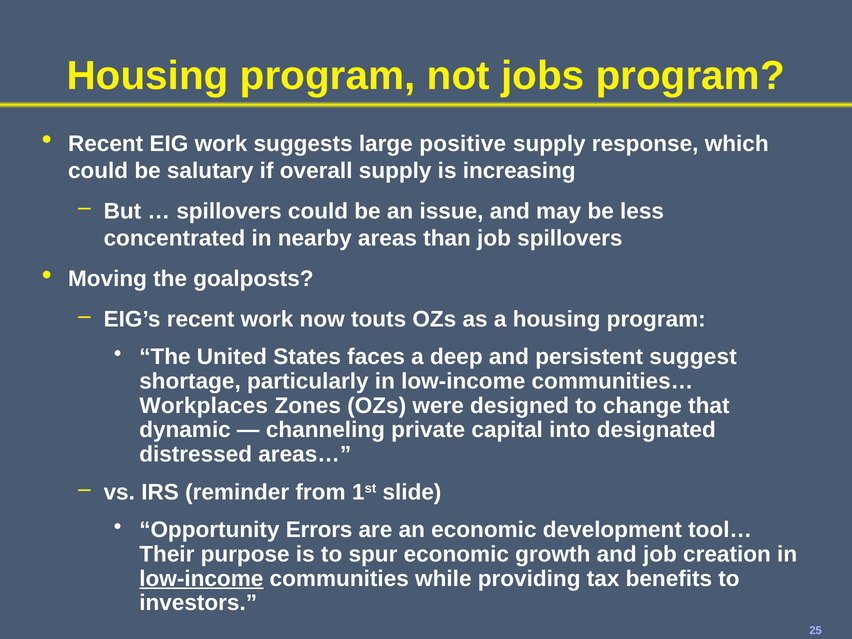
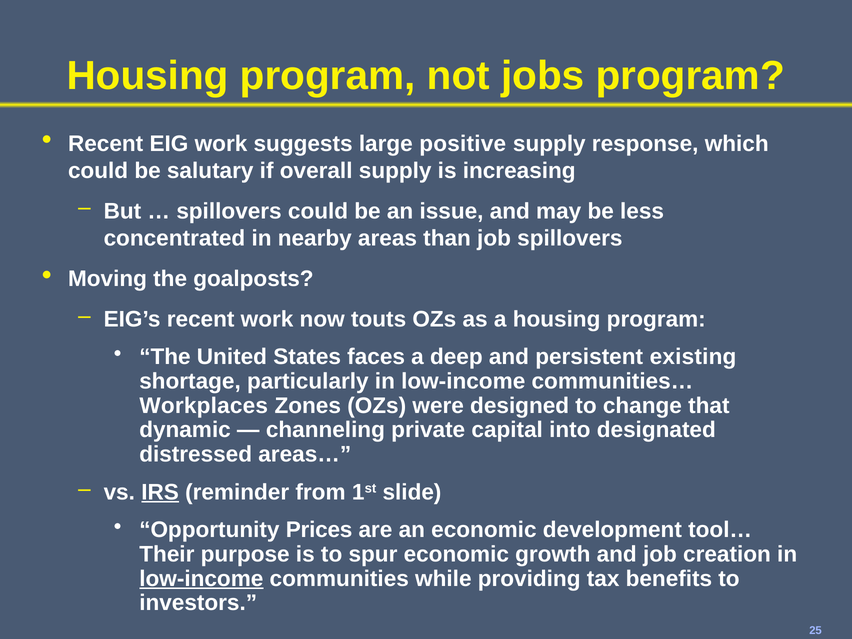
suggest: suggest -> existing
IRS underline: none -> present
Errors: Errors -> Prices
